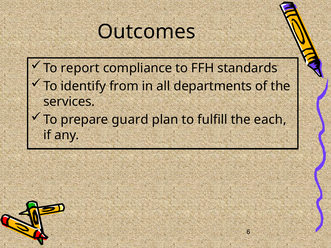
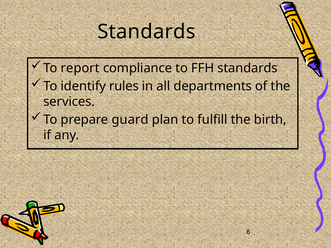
Outcomes at (146, 32): Outcomes -> Standards
from: from -> rules
each: each -> birth
